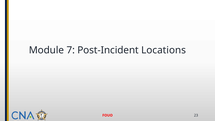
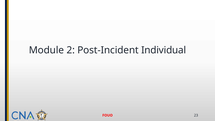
7: 7 -> 2
Locations: Locations -> Individual
